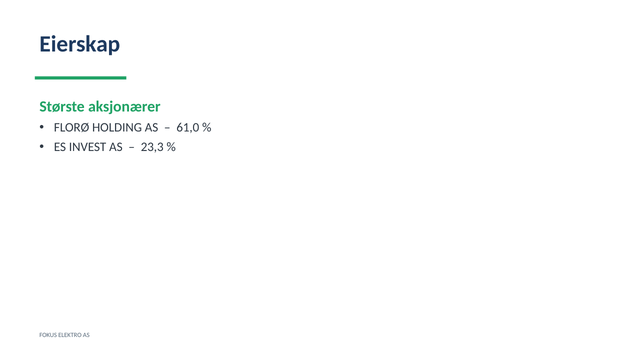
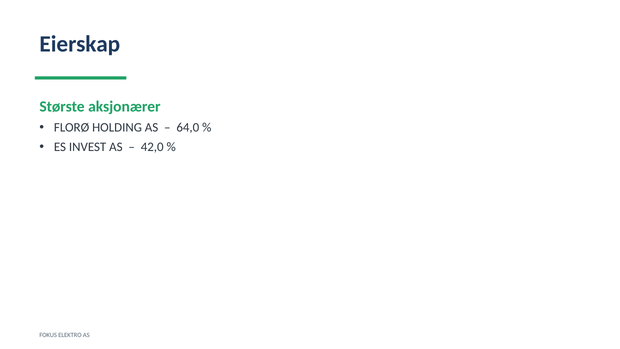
61,0: 61,0 -> 64,0
23,3: 23,3 -> 42,0
